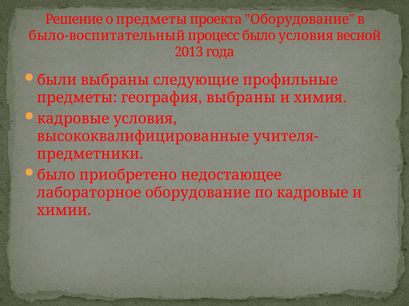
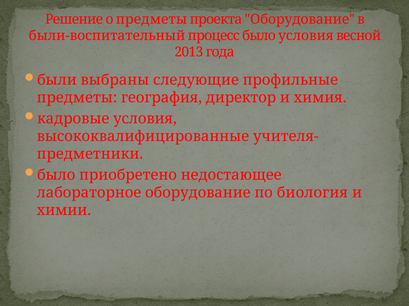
было-воспитательный: было-воспитательный -> были-воспитательный
география выбраны: выбраны -> директор
по кадровые: кадровые -> биология
